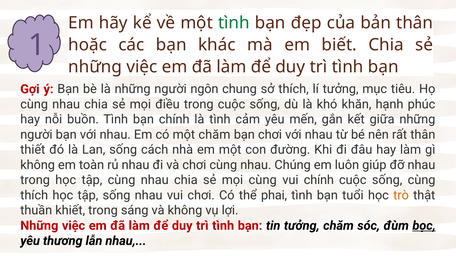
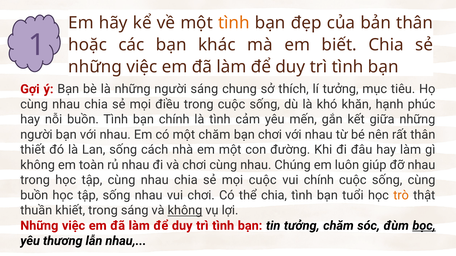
tình at (234, 23) colour: green -> orange
người ngôn: ngôn -> sáng
mọi cùng: cùng -> cuộc
thích at (34, 196): thích -> buồn
thể phai: phai -> chia
không at (185, 211) underline: none -> present
